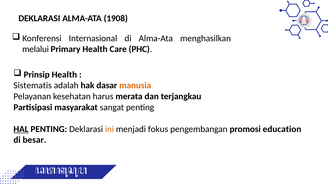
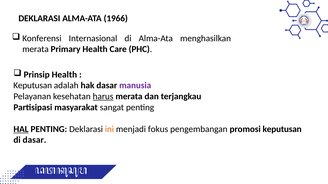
1908: 1908 -> 1966
melalui at (36, 49): melalui -> merata
Sistematis at (33, 86): Sistematis -> Keputusan
manusia colour: orange -> purple
harus underline: none -> present
promosi education: education -> keputusan
di besar: besar -> dasar
